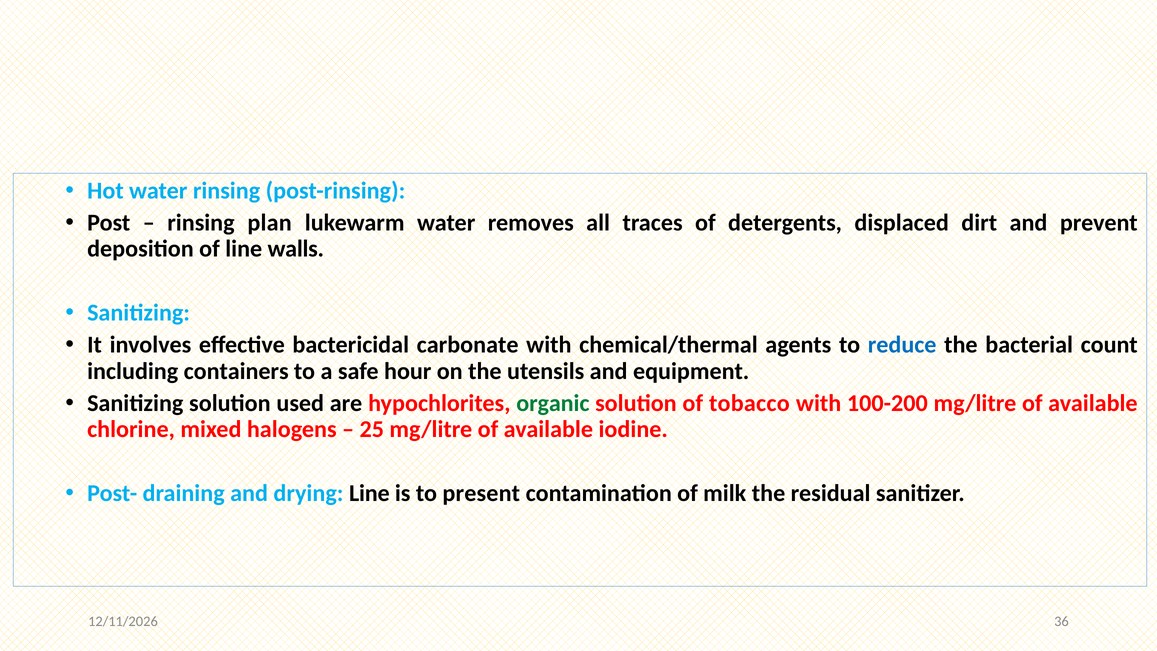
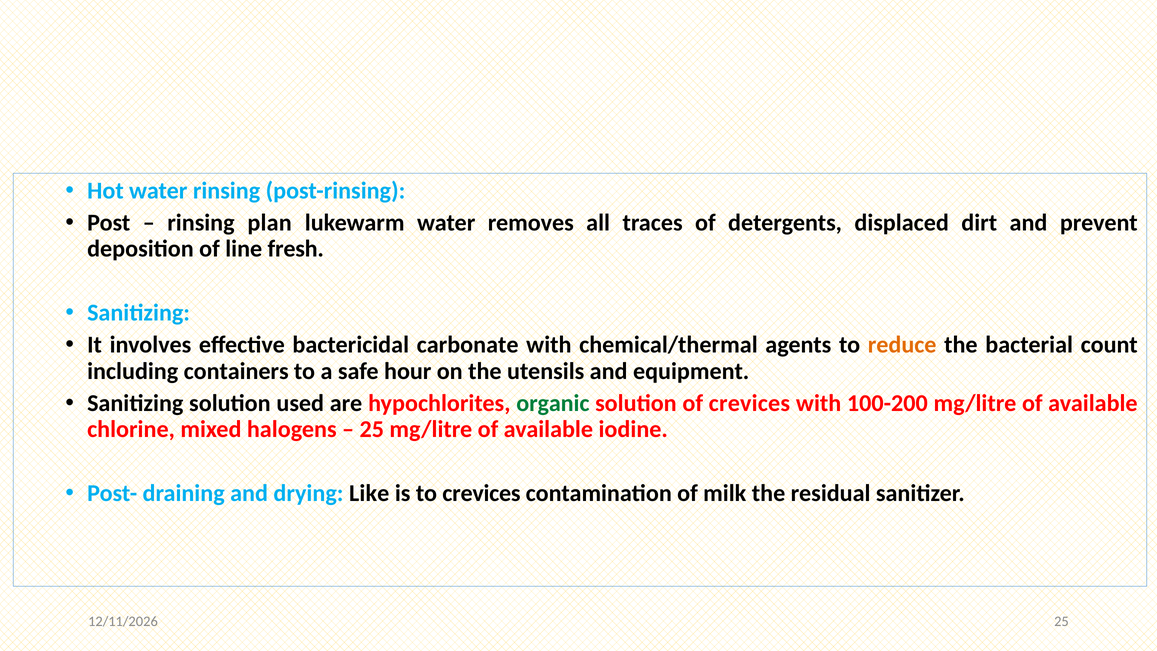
walls: walls -> fresh
reduce colour: blue -> orange
of tobacco: tobacco -> crevices
drying Line: Line -> Like
to present: present -> crevices
36 at (1061, 621): 36 -> 25
